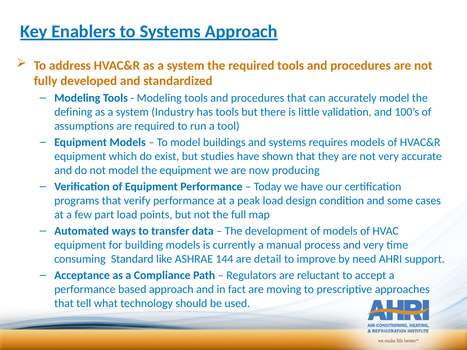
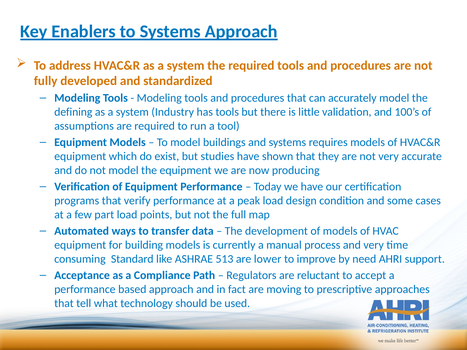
144: 144 -> 513
detail: detail -> lower
